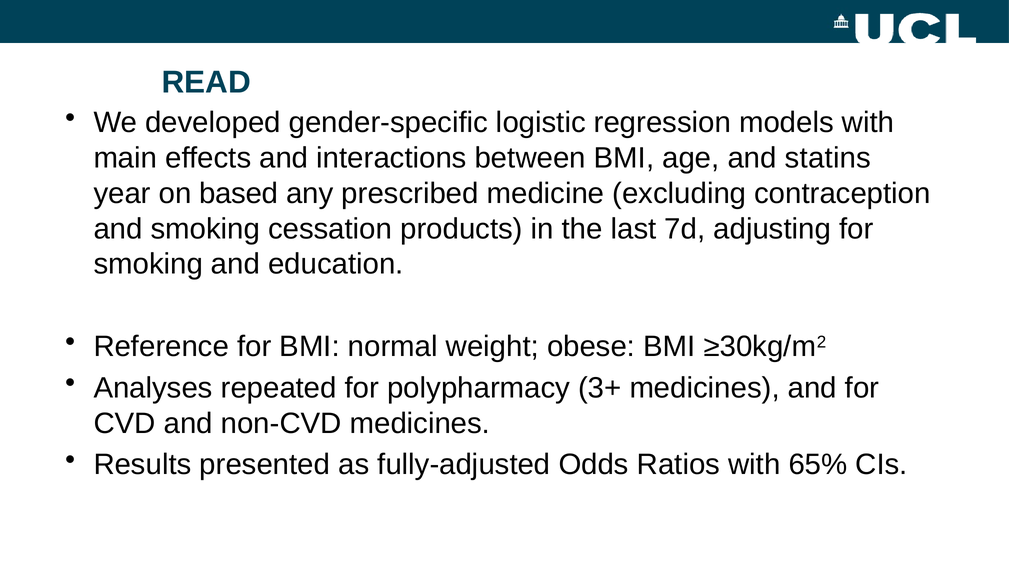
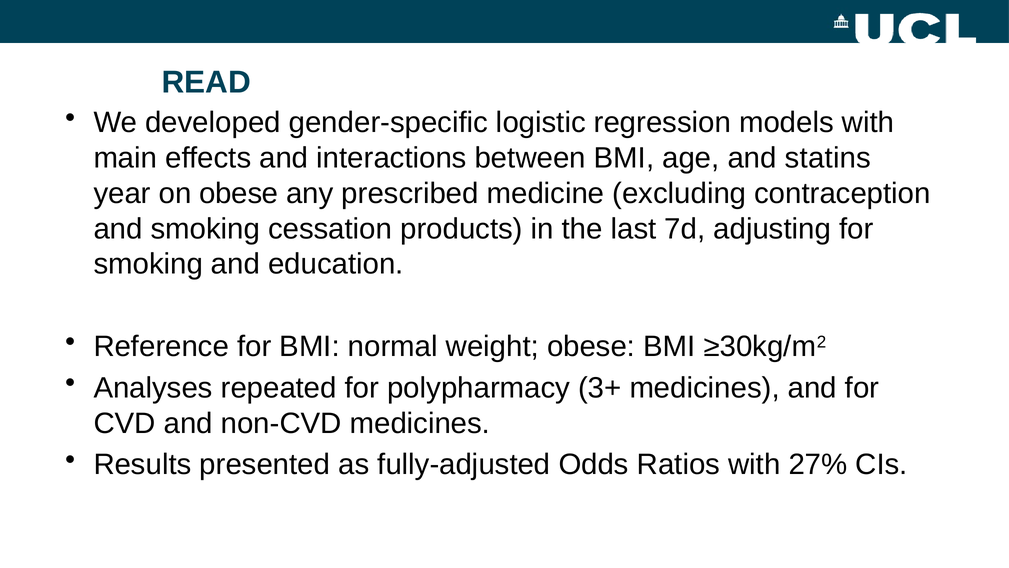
on based: based -> obese
65%: 65% -> 27%
